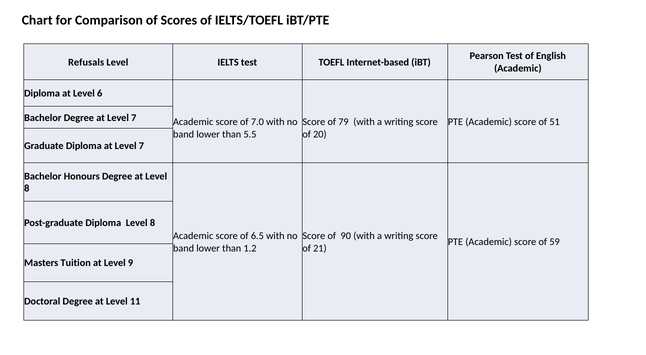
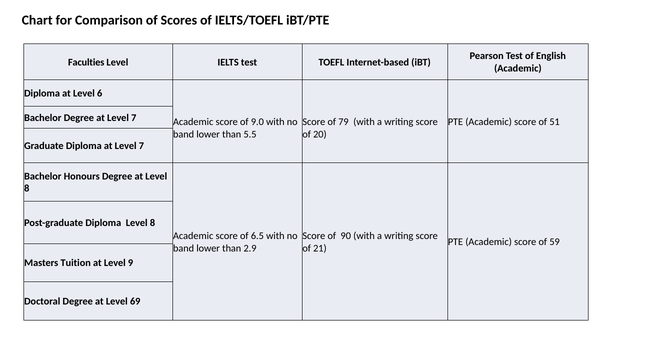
Refusals: Refusals -> Faculties
7.0: 7.0 -> 9.0
1.2: 1.2 -> 2.9
11: 11 -> 69
